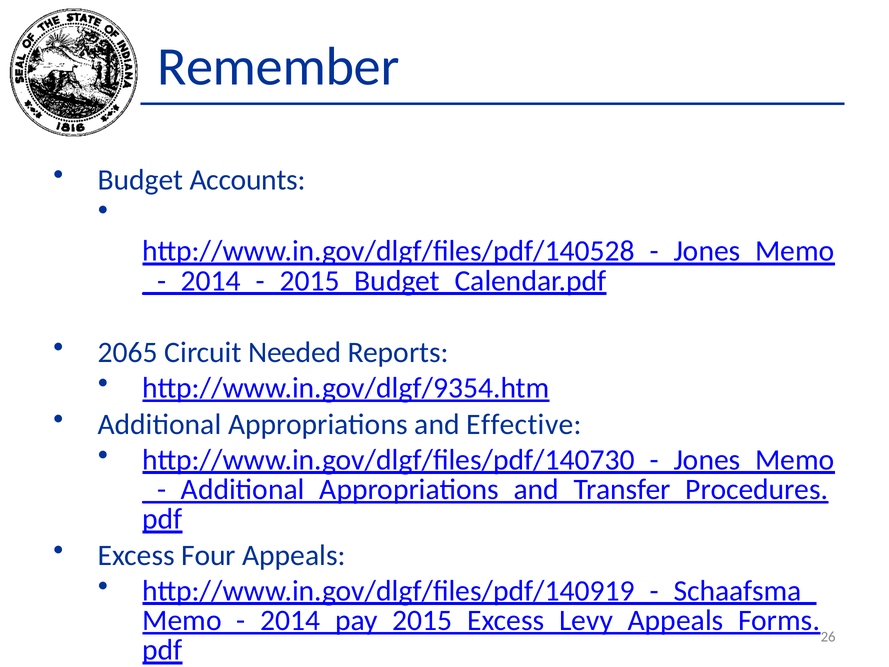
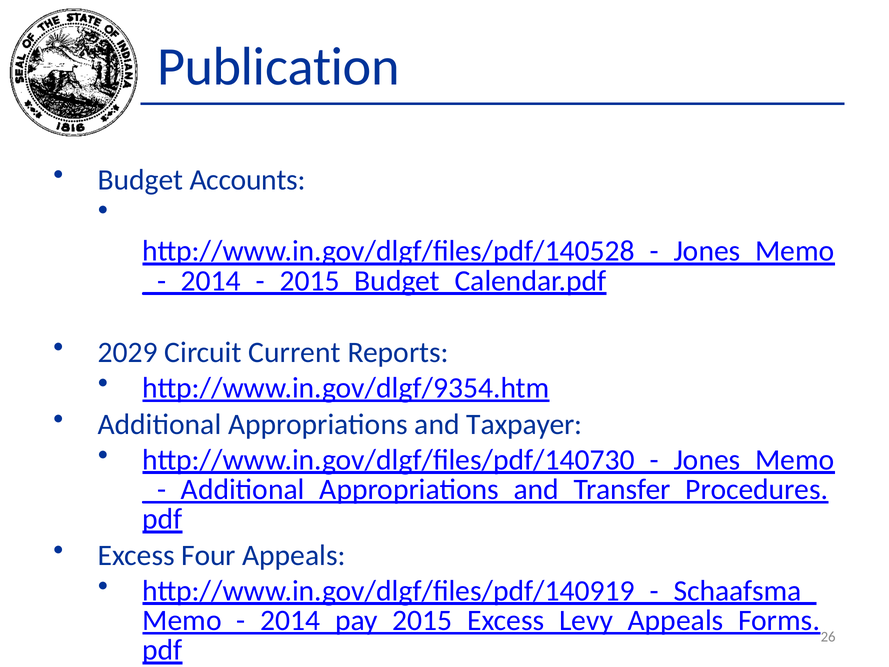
Remember: Remember -> Publication
2065: 2065 -> 2029
Needed: Needed -> Current
Effective: Effective -> Taxpayer
